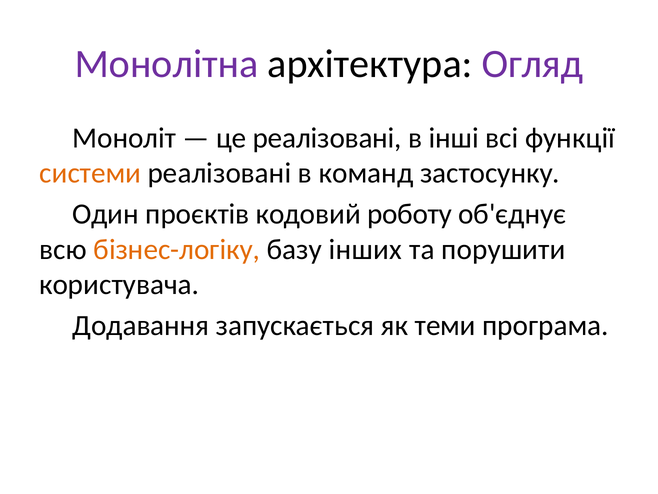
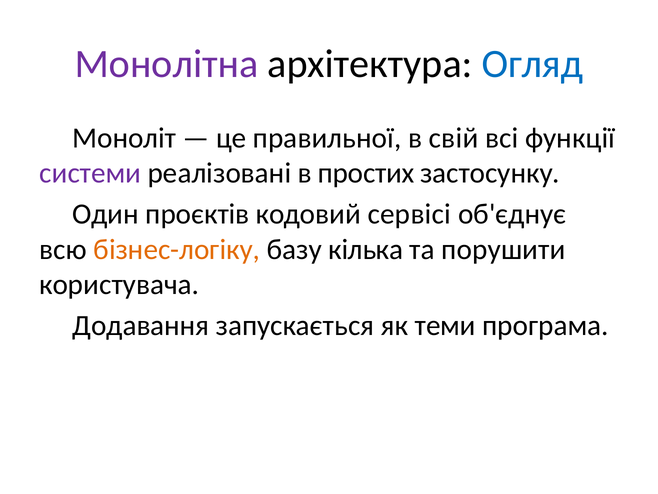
Огляд colour: purple -> blue
це реалізовані: реалізовані -> правильної
інші: інші -> свій
системи colour: orange -> purple
команд: команд -> простих
роботу: роботу -> сервісі
інших: інших -> кілька
